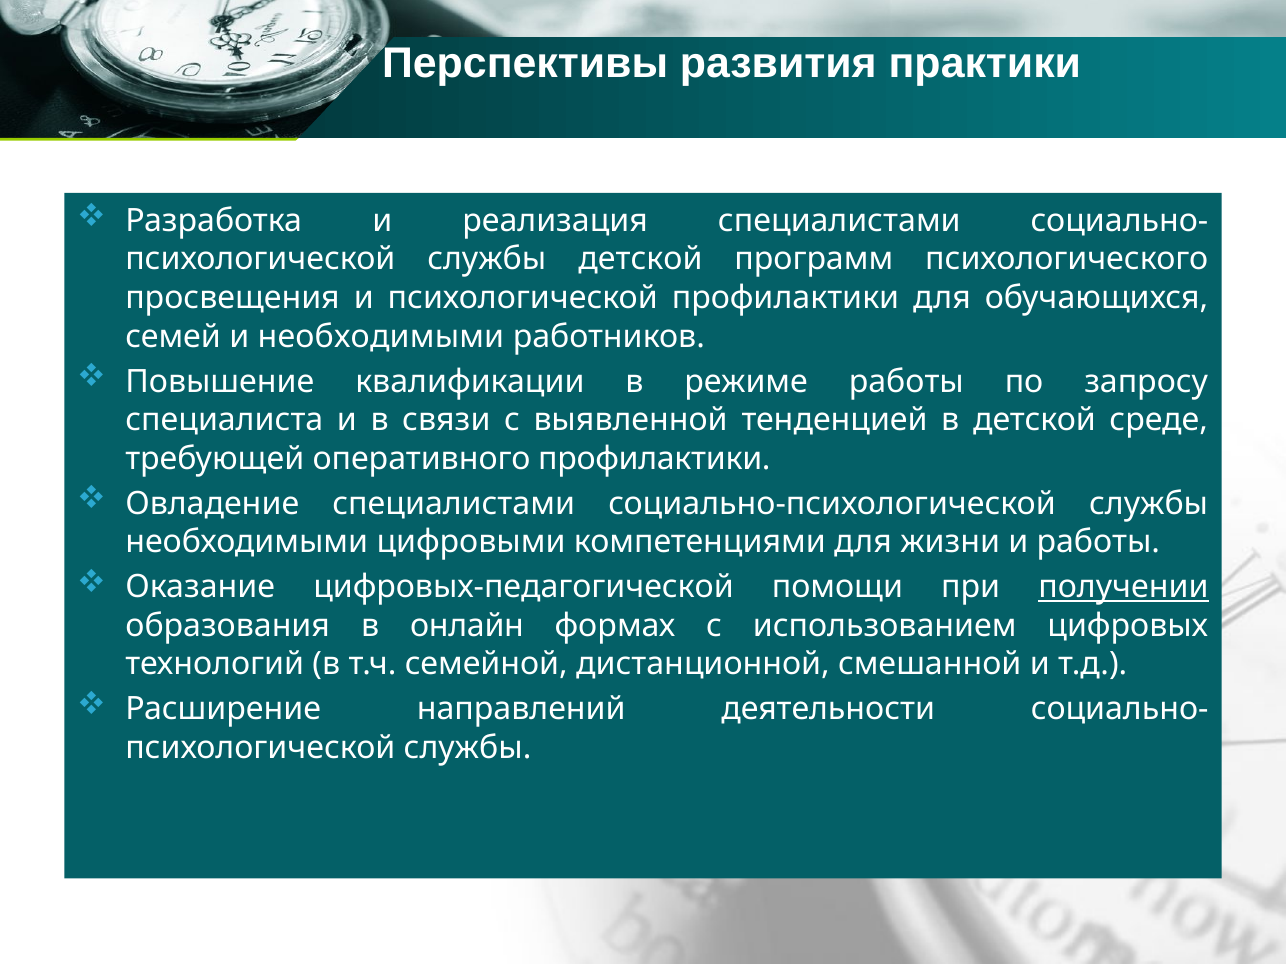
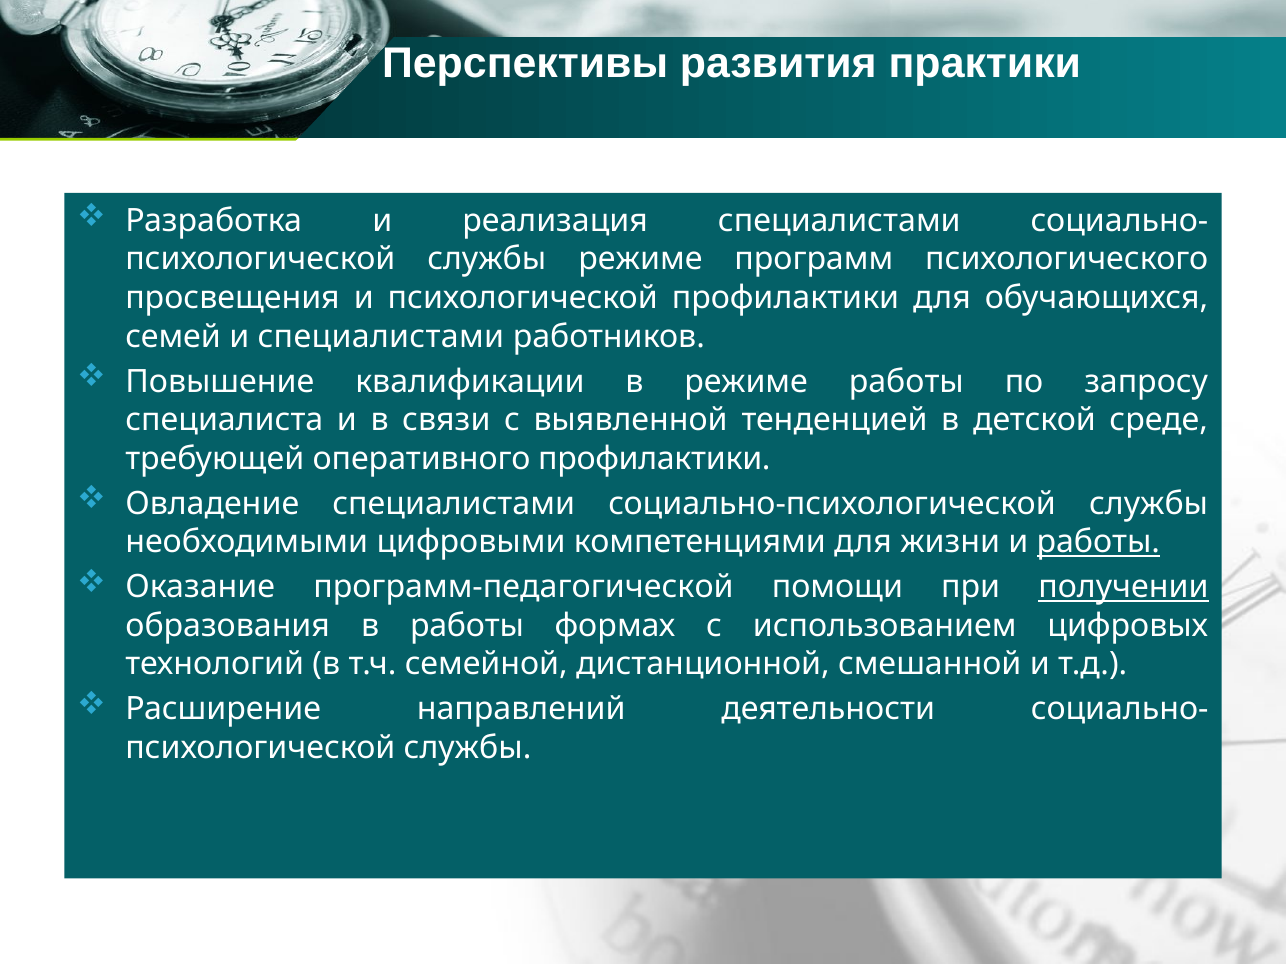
службы детской: детской -> режиме
и необходимыми: необходимыми -> специалистами
работы at (1098, 542) underline: none -> present
цифровых-педагогической: цифровых-педагогической -> программ-педагогической
в онлайн: онлайн -> работы
